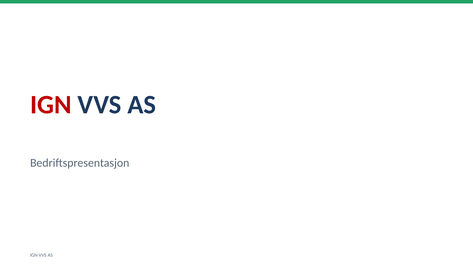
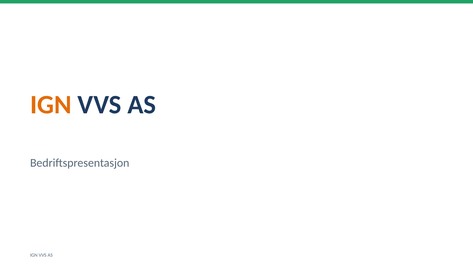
IGN at (51, 105) colour: red -> orange
